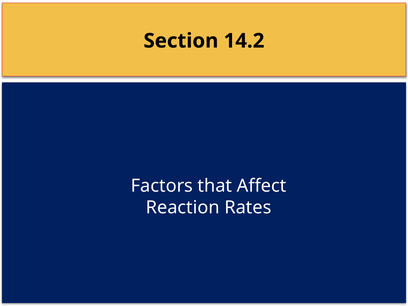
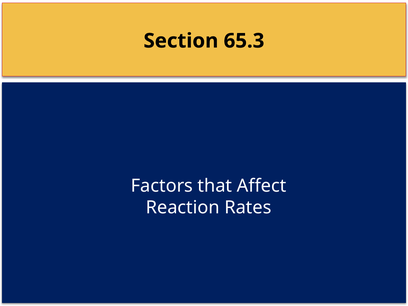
14.2: 14.2 -> 65.3
